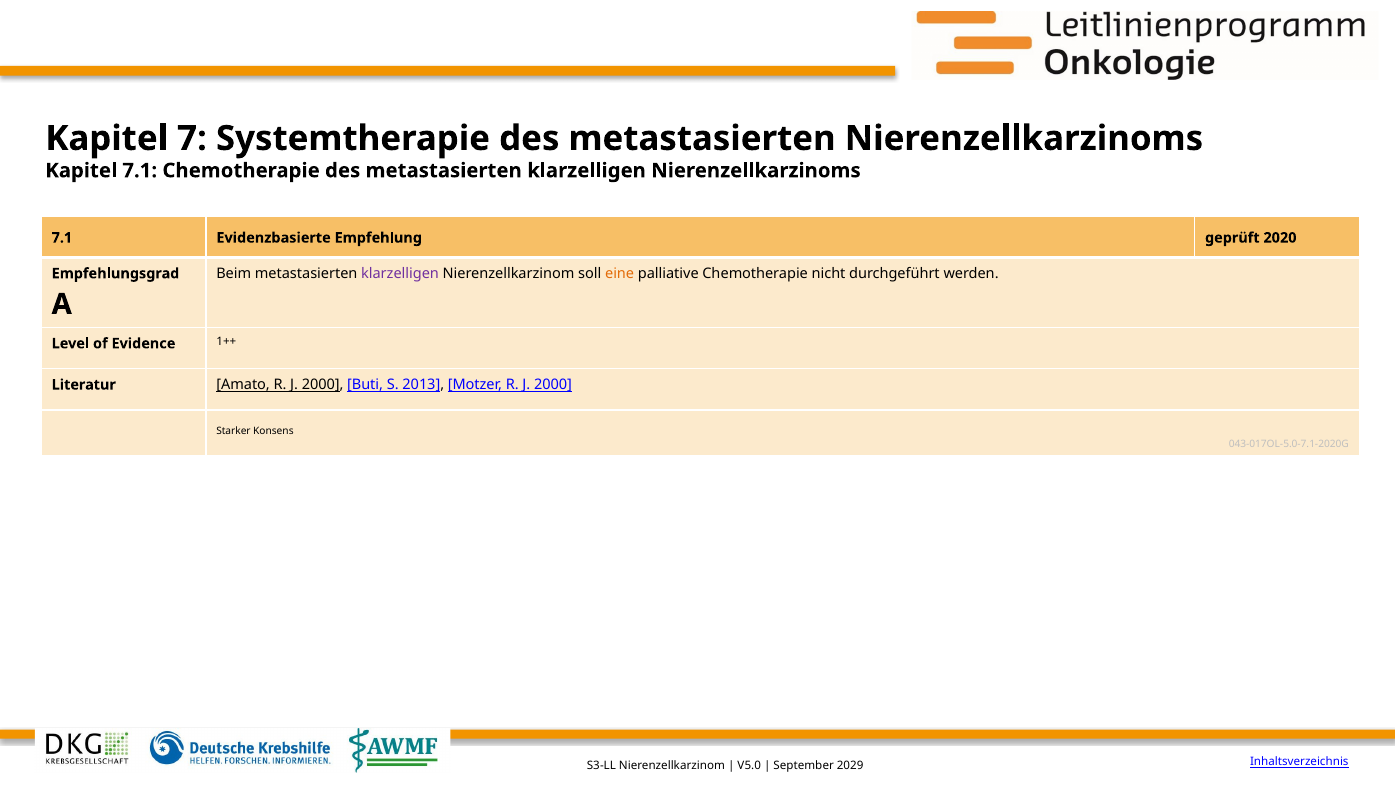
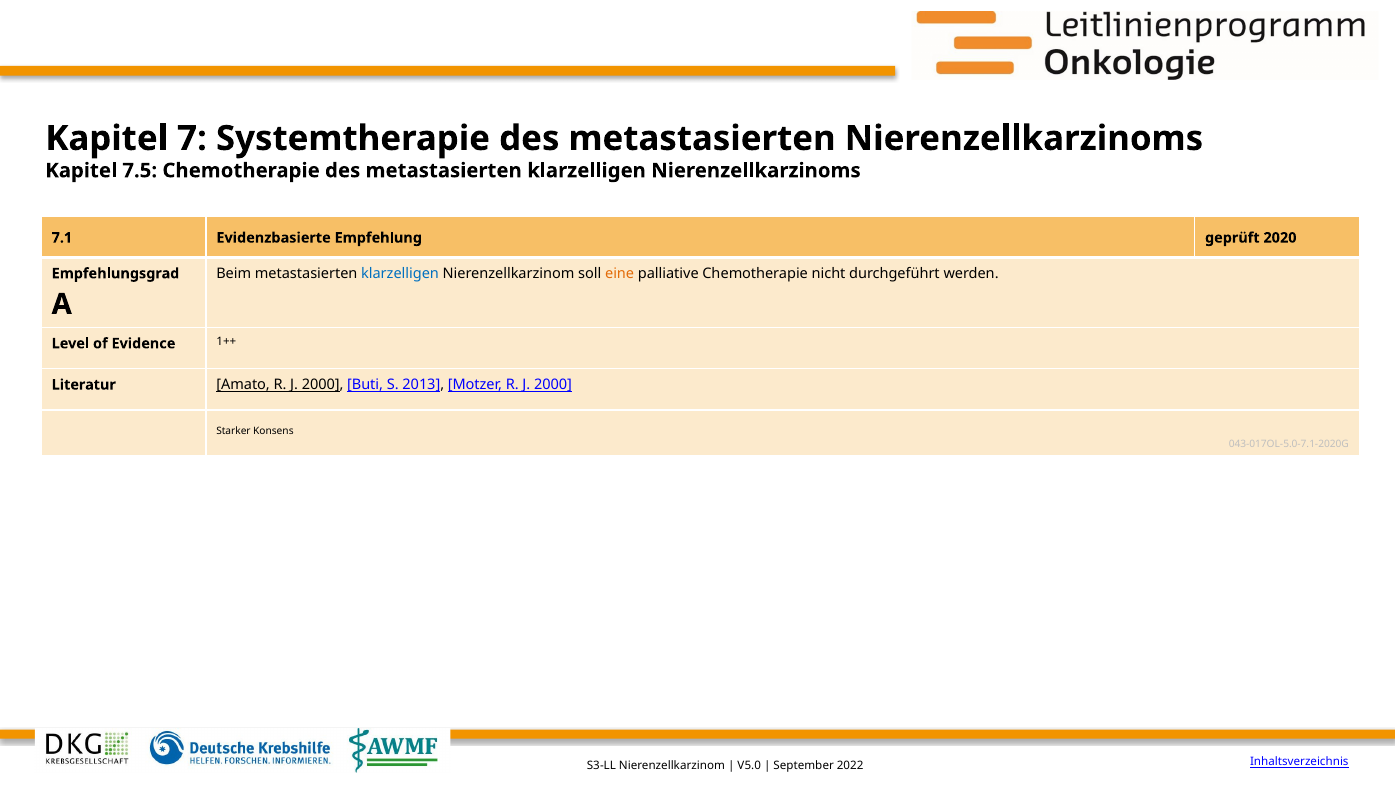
Kapitel 7.1: 7.1 -> 7.5
klarzelligen at (400, 273) colour: purple -> blue
2029: 2029 -> 2022
